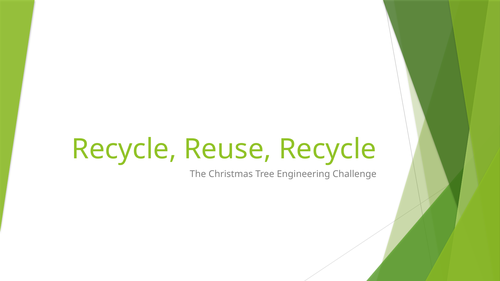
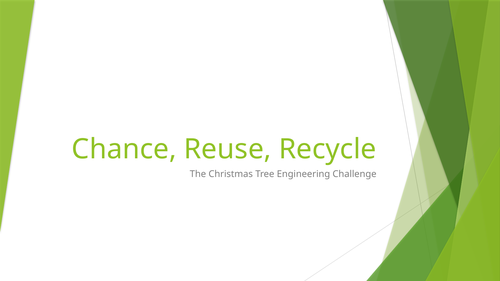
Recycle at (124, 149): Recycle -> Chance
